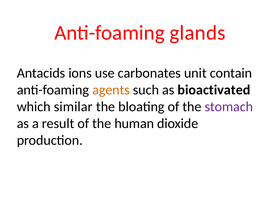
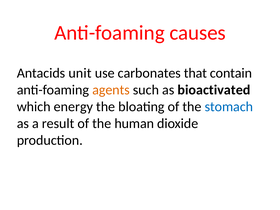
glands: glands -> causes
ions: ions -> unit
unit: unit -> that
similar: similar -> energy
stomach colour: purple -> blue
